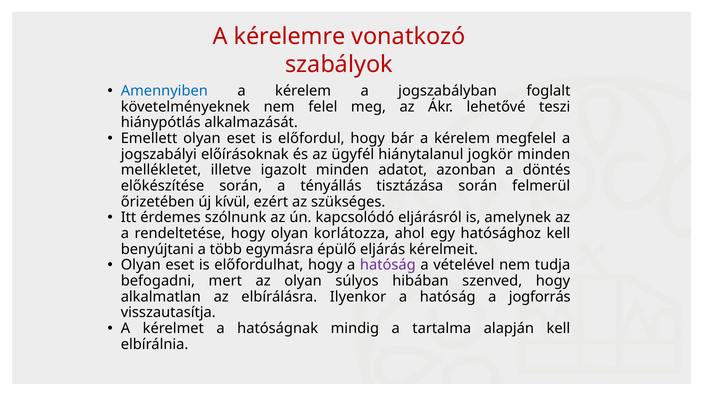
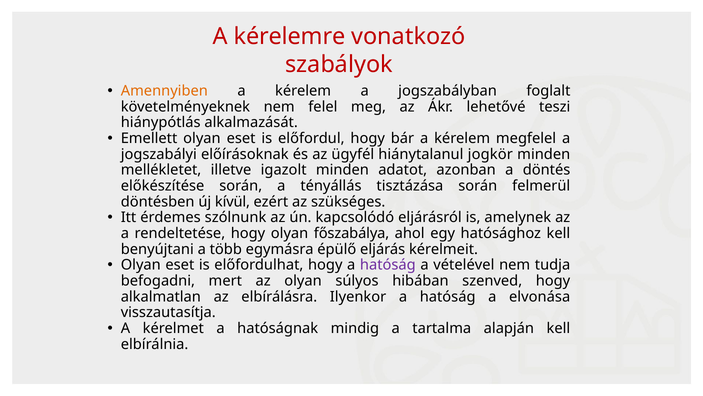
Amennyiben colour: blue -> orange
őrizetében: őrizetében -> döntésben
korlátozza: korlátozza -> főszabálya
jogforrás: jogforrás -> elvonása
